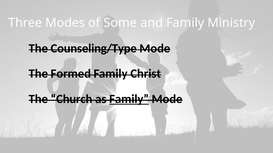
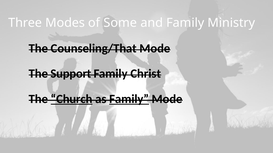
Counseling/Type: Counseling/Type -> Counseling/That
Formed: Formed -> Support
Church underline: none -> present
